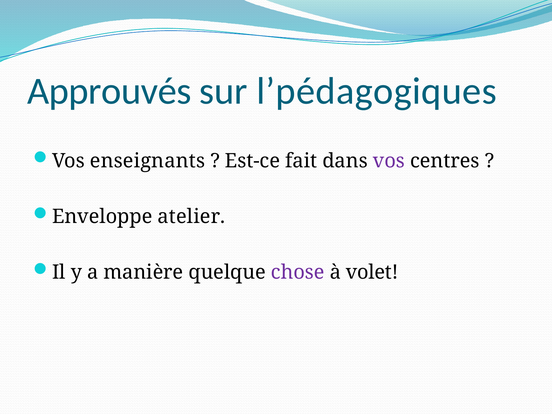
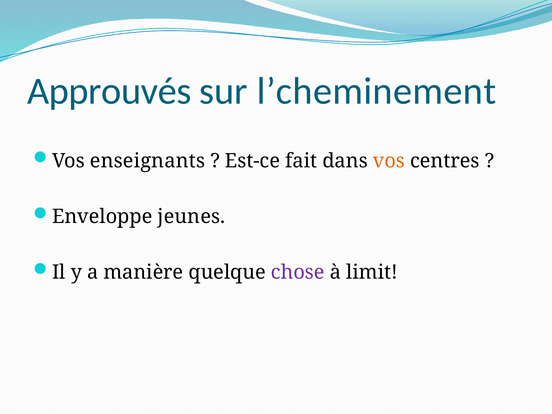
l’pédagogiques: l’pédagogiques -> l’cheminement
vos at (389, 161) colour: purple -> orange
atelier: atelier -> jeunes
volet: volet -> limit
